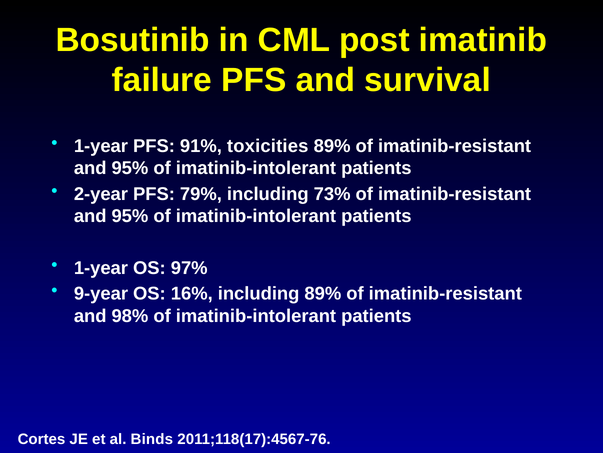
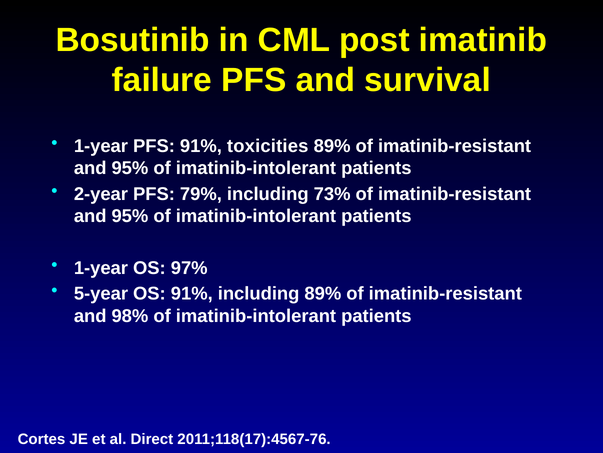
9-year: 9-year -> 5-year
OS 16%: 16% -> 91%
Binds: Binds -> Direct
